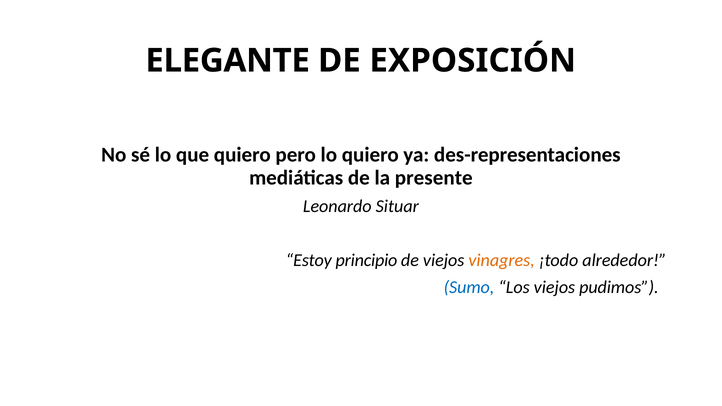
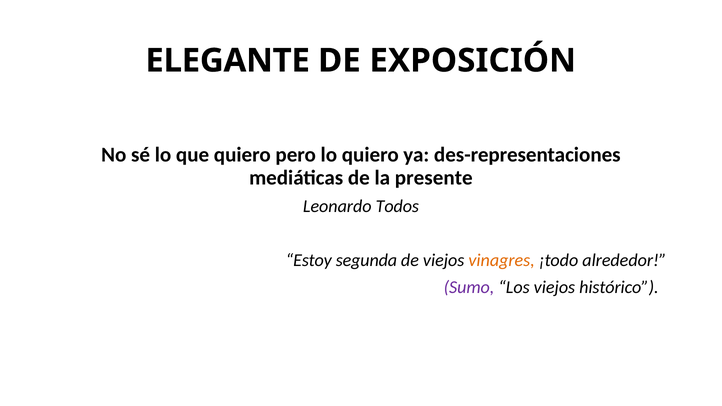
Situar: Situar -> Todos
principio: principio -> segunda
Sumo colour: blue -> purple
pudimos: pudimos -> histórico
